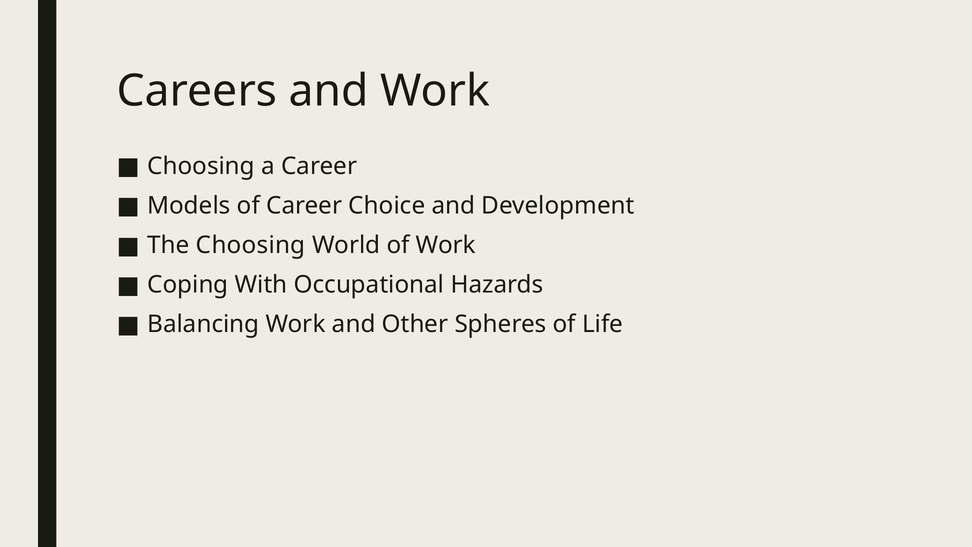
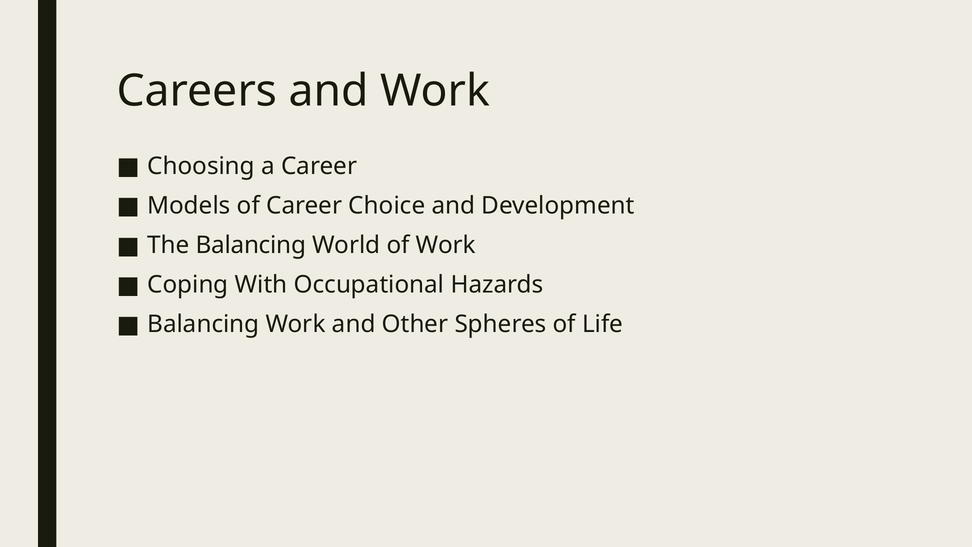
The Choosing: Choosing -> Balancing
